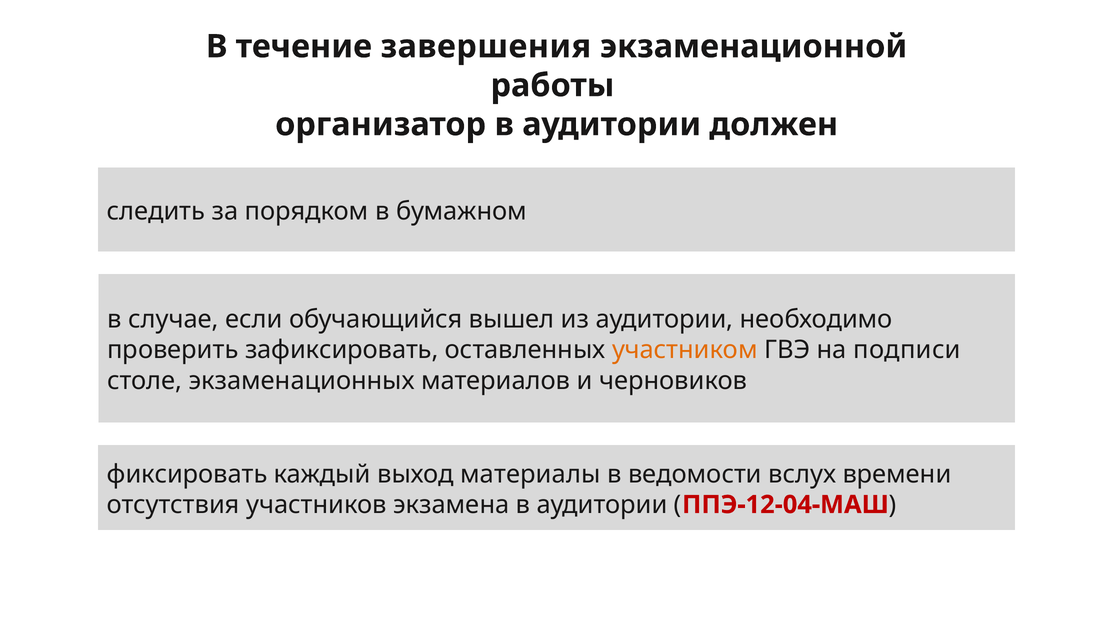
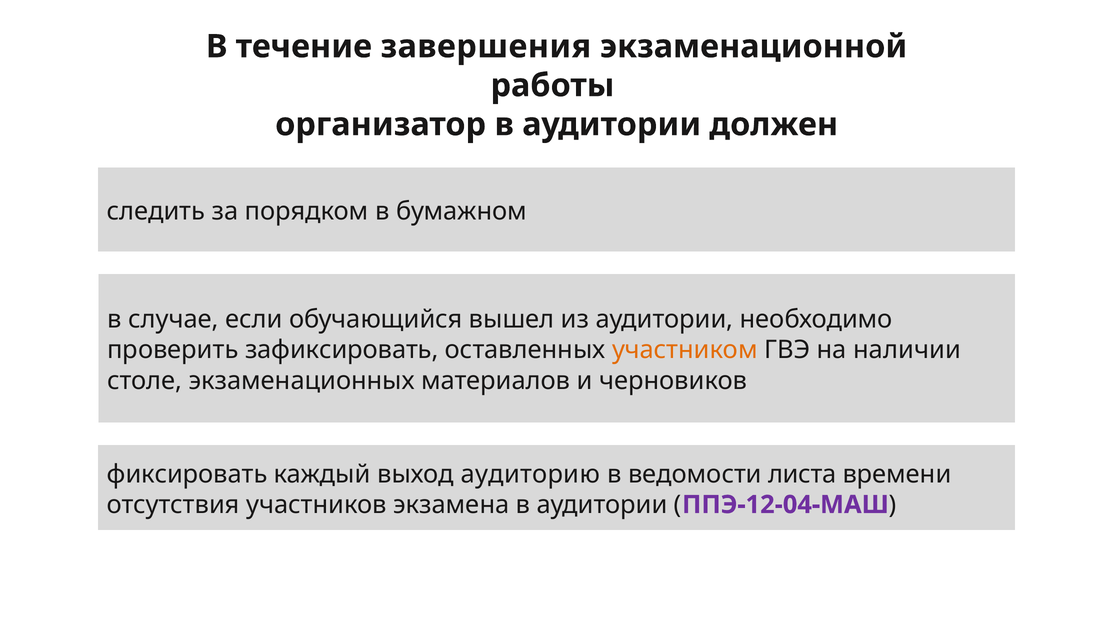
подписи: подписи -> наличии
материалы: материалы -> аудиторию
вслух: вслух -> листа
ППЭ-12-04-МАШ colour: red -> purple
